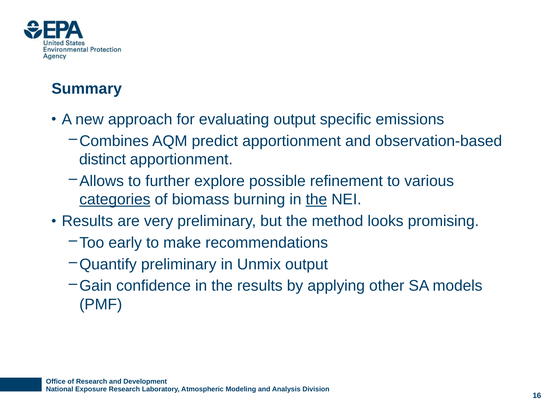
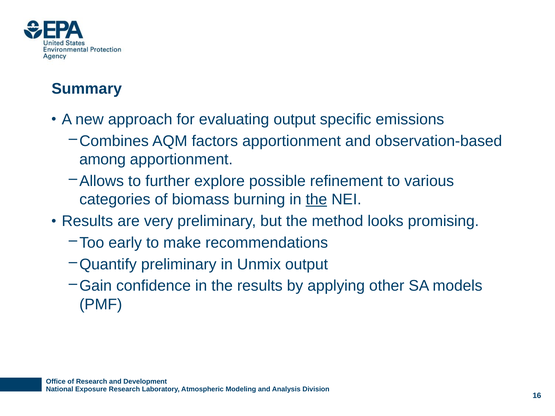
predict: predict -> factors
distinct: distinct -> among
categories underline: present -> none
